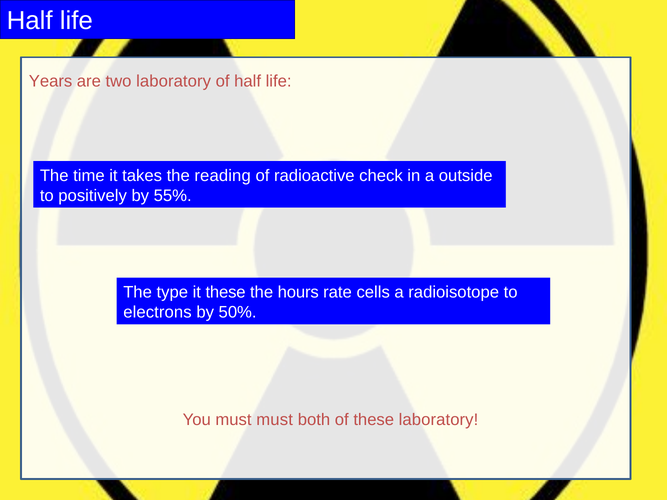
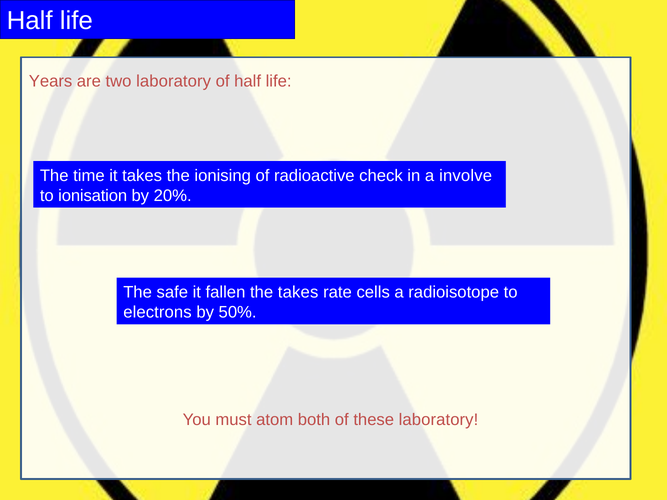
reading: reading -> ionising
outside: outside -> involve
positively: positively -> ionisation
55%: 55% -> 20%
type: type -> safe
it these: these -> fallen
the hours: hours -> takes
must must: must -> atom
